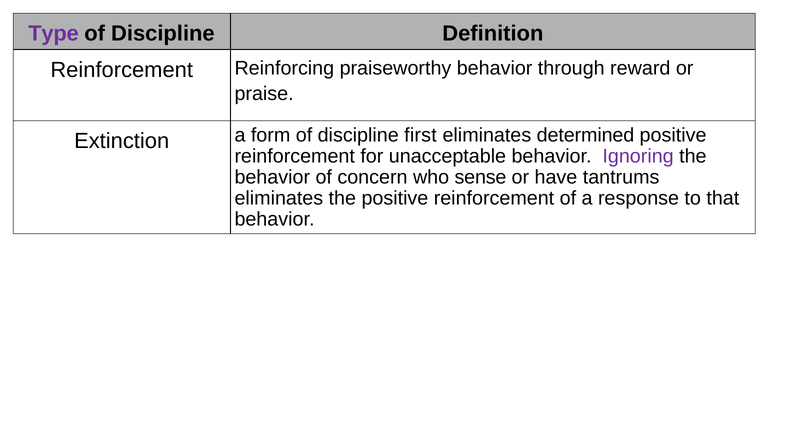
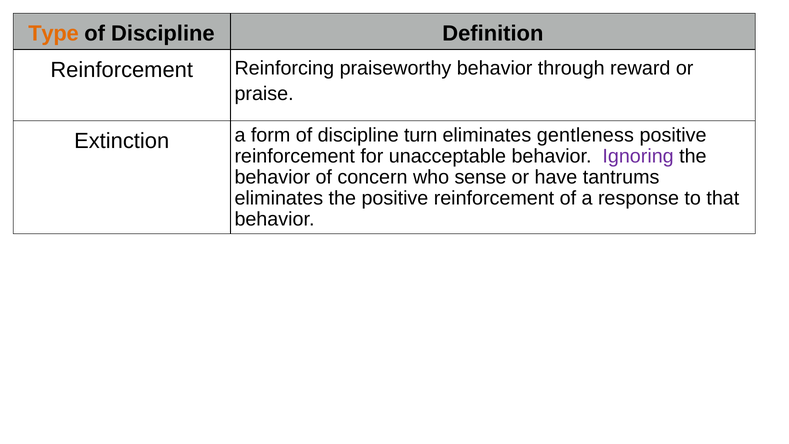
Type colour: purple -> orange
first: first -> turn
determined: determined -> gentleness
